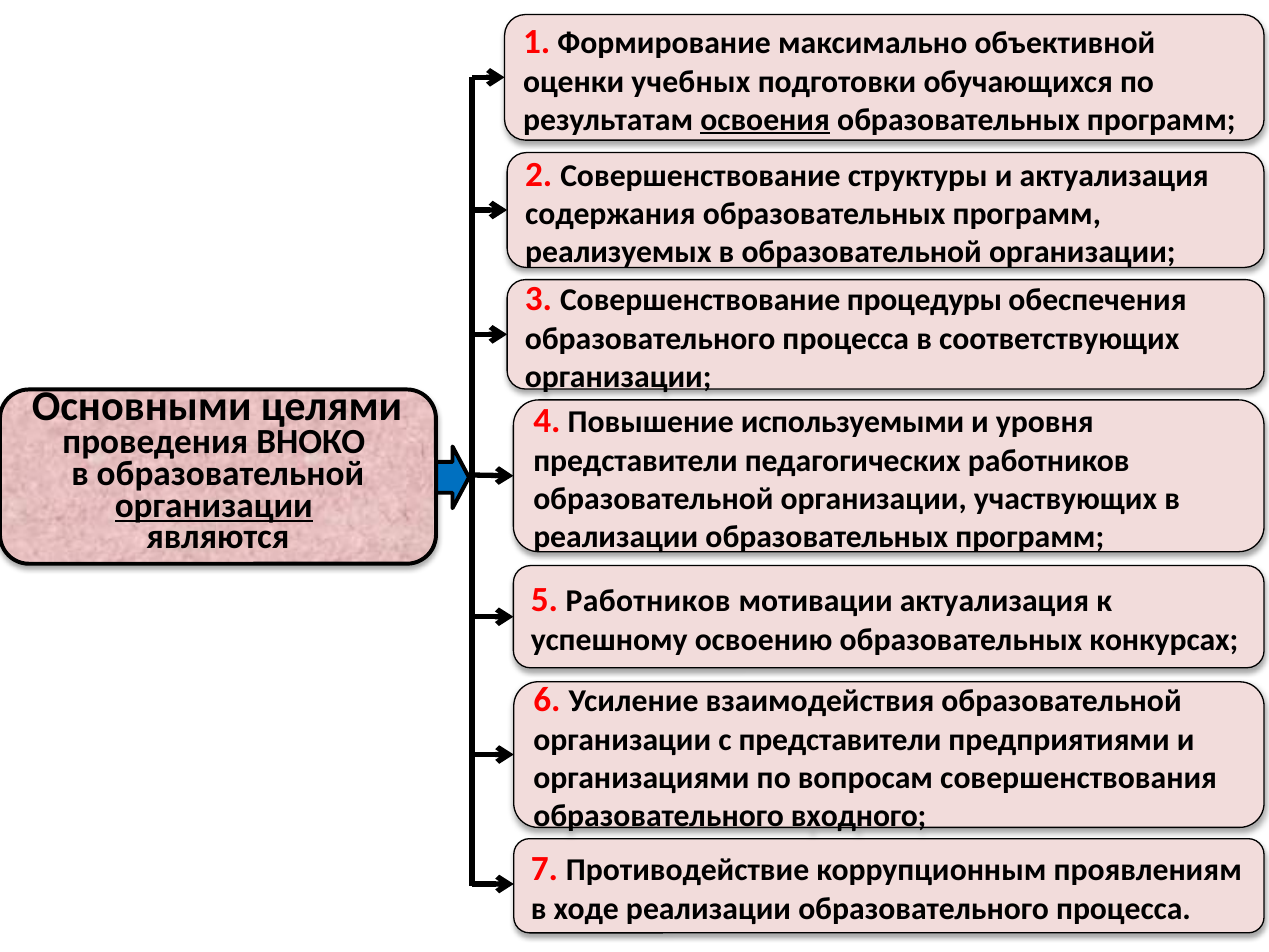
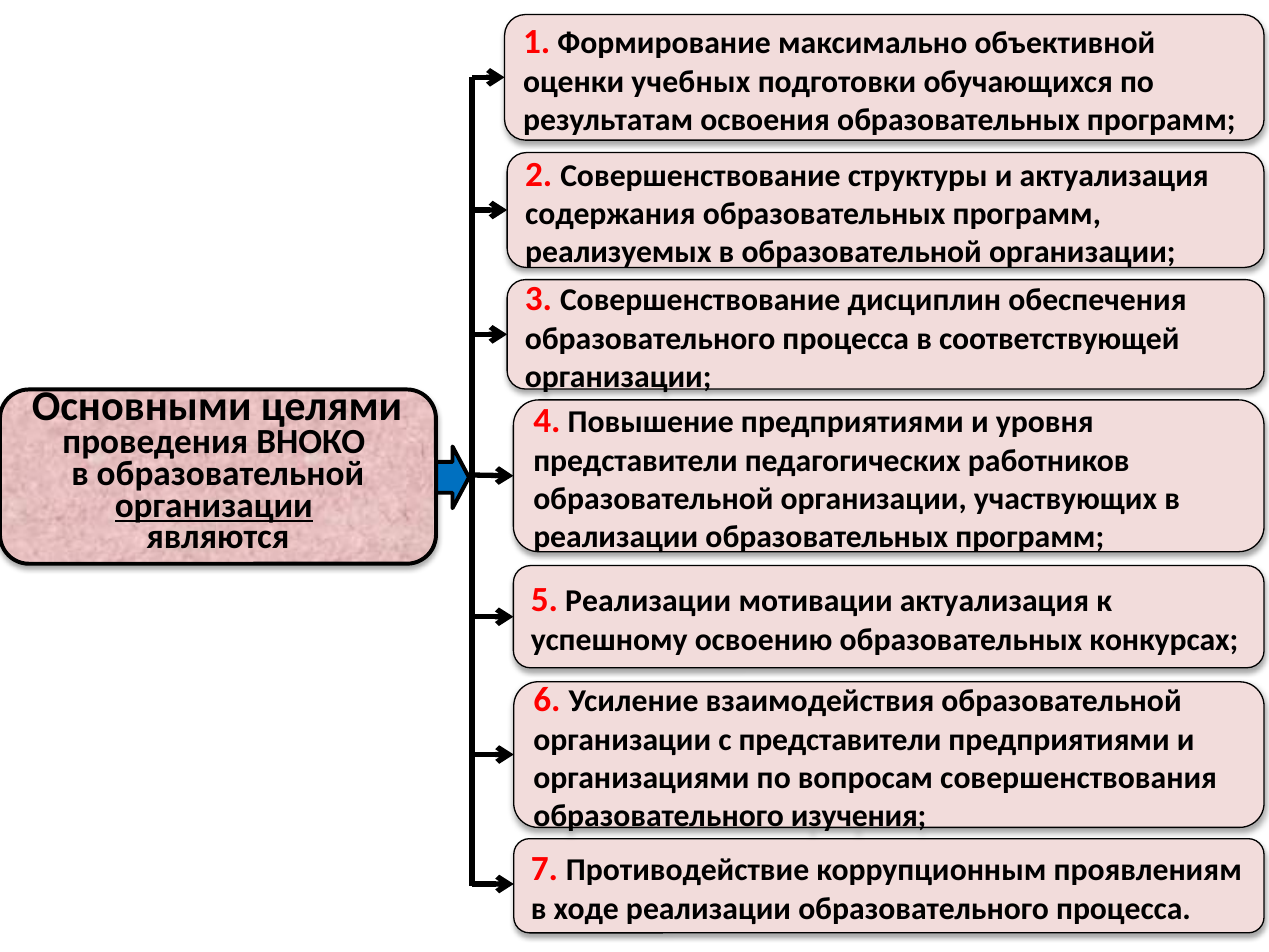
освоения underline: present -> none
процедуры: процедуры -> дисциплин
соответствующих: соответствующих -> соответствующей
Повышение используемыми: используемыми -> предприятиями
5 Работников: Работников -> Реализации
входного: входного -> изучения
